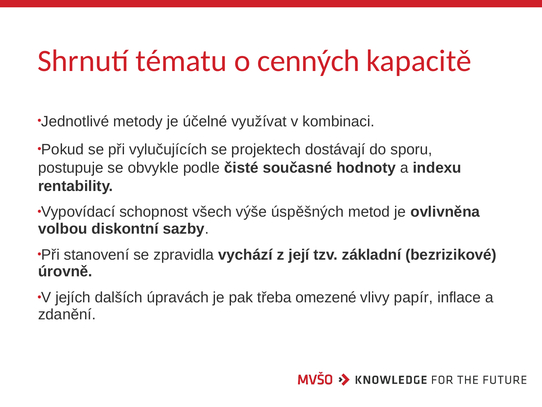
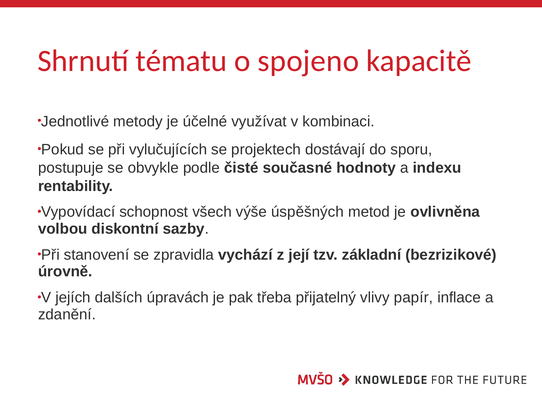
cenných: cenných -> spojeno
omezené: omezené -> přijatelný
